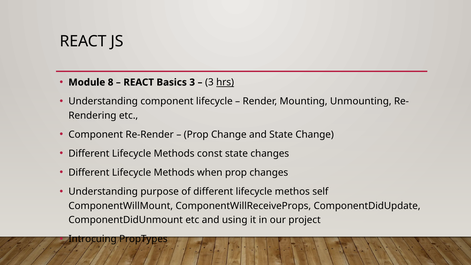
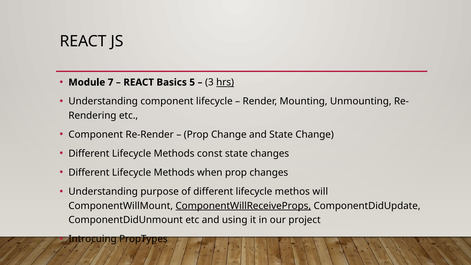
8: 8 -> 7
Basics 3: 3 -> 5
self: self -> will
ComponentWillReceiveProps underline: none -> present
